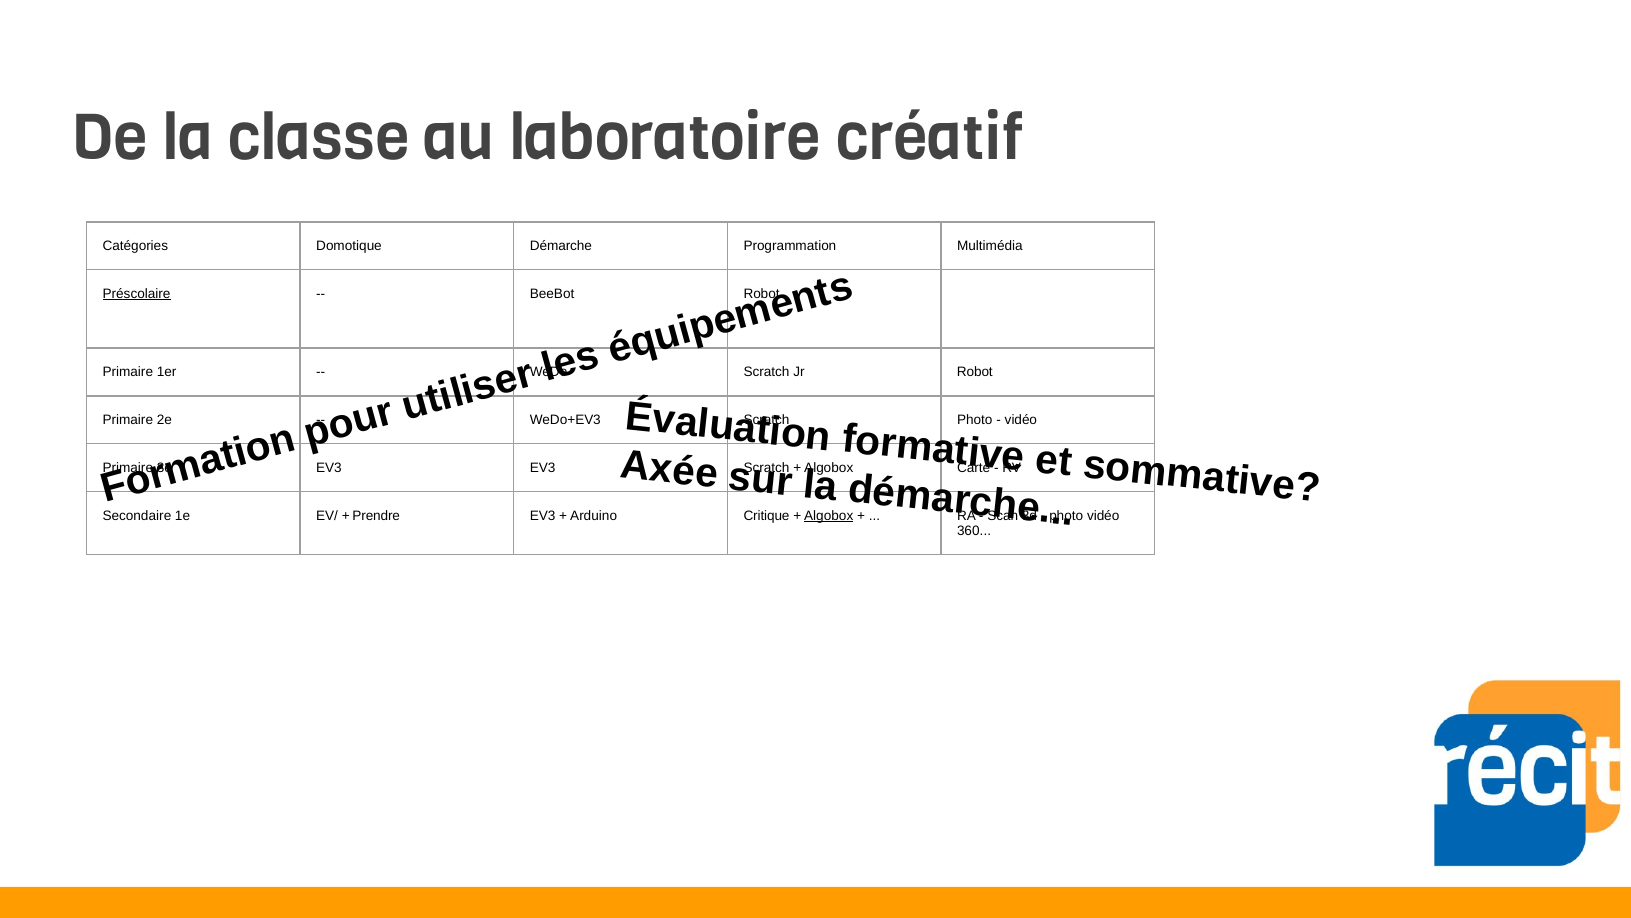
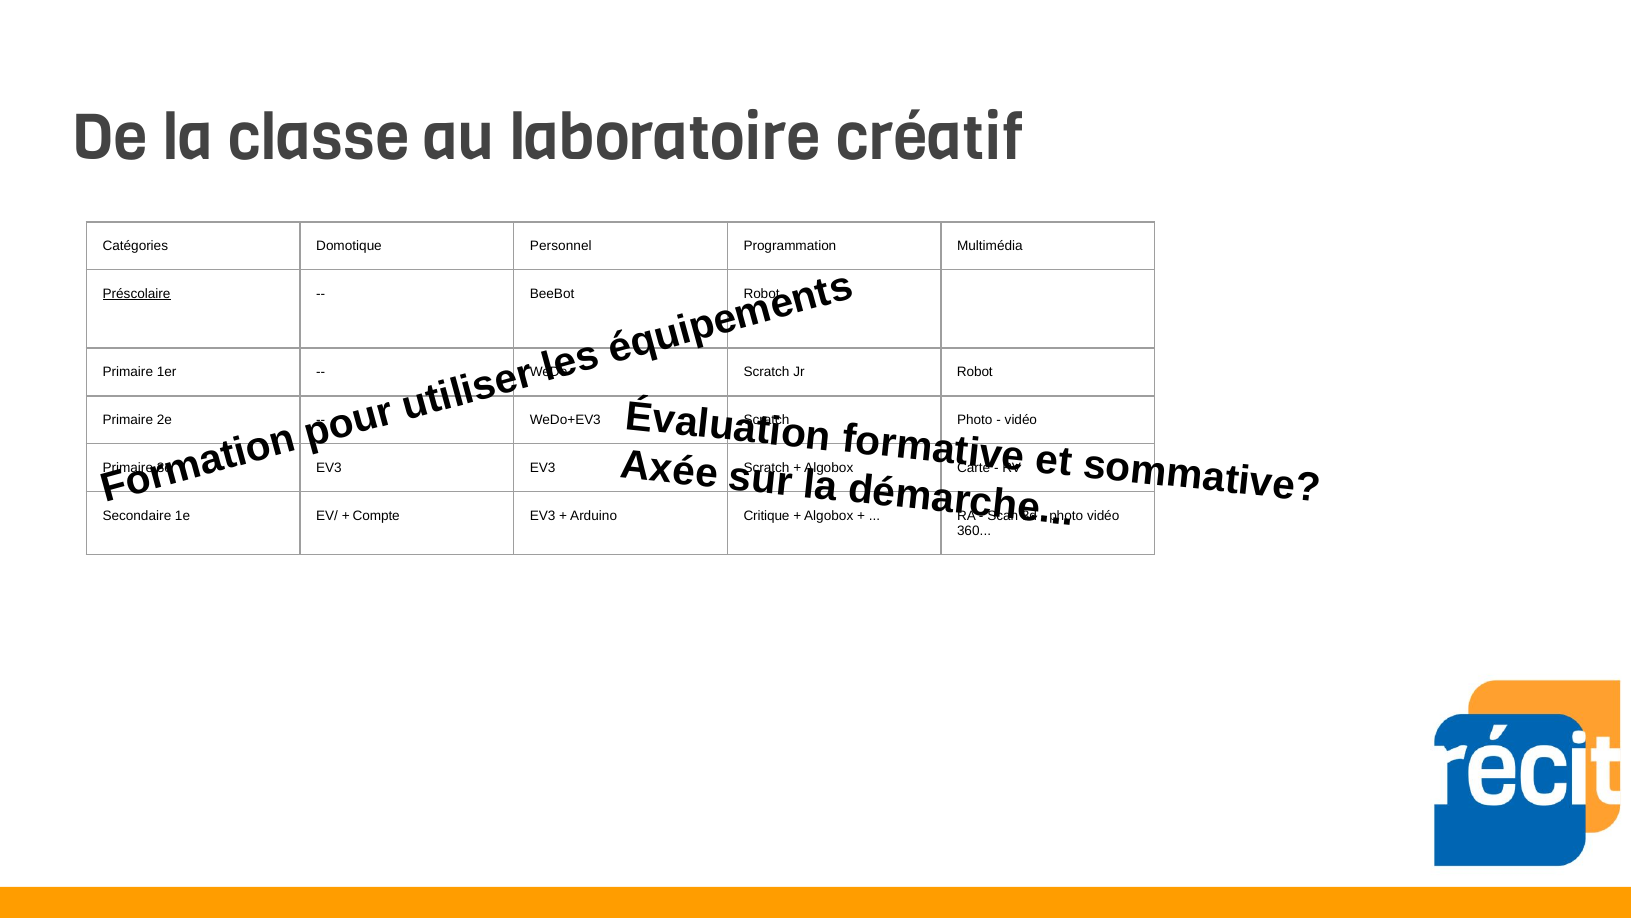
Domotique Démarche: Démarche -> Personnel
Prendre: Prendre -> Compte
Algobox at (829, 515) underline: present -> none
